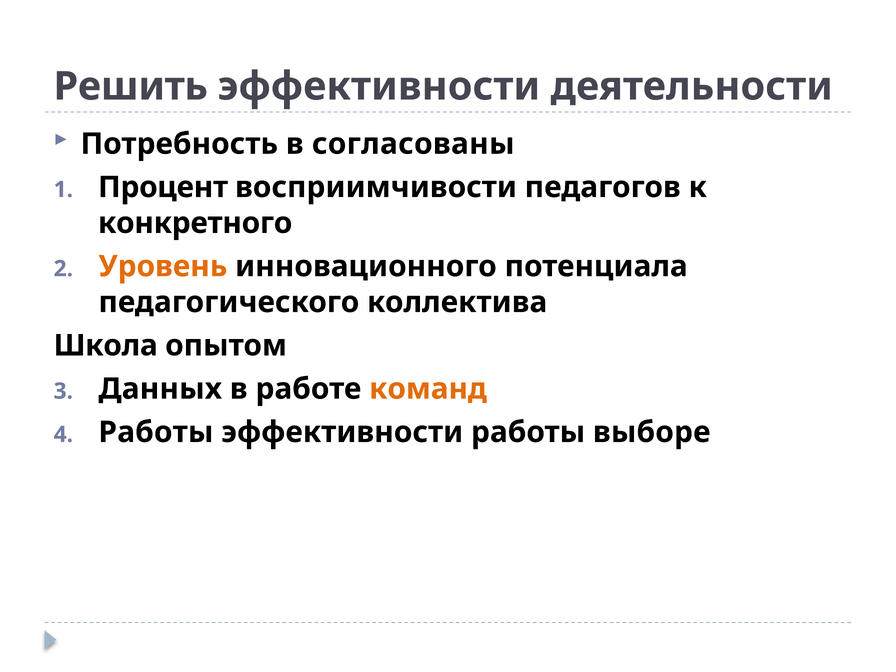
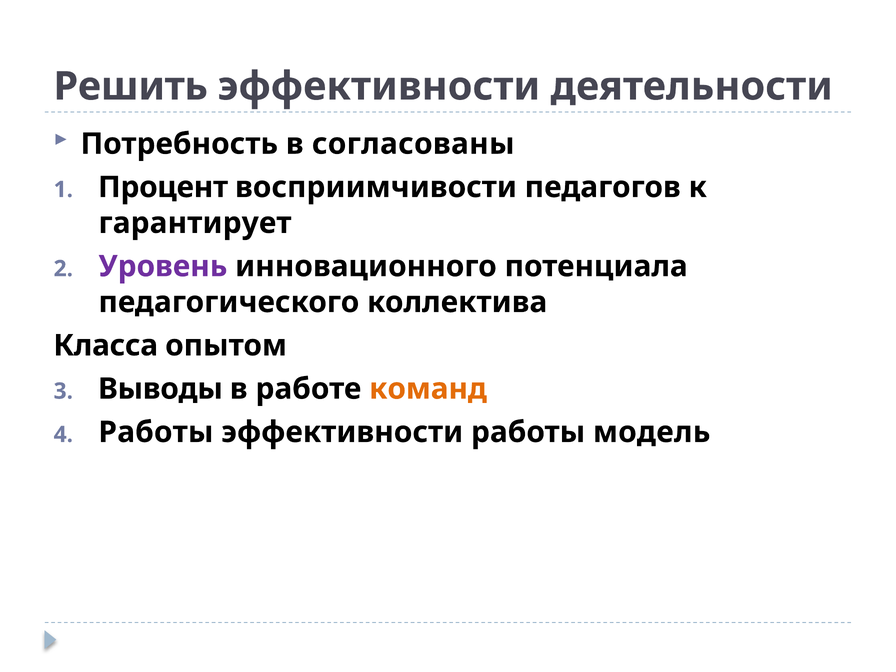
конкретного: конкретного -> гарантирует
Уровень colour: orange -> purple
Школа: Школа -> Класса
Данных: Данных -> Выводы
выборе: выборе -> модель
